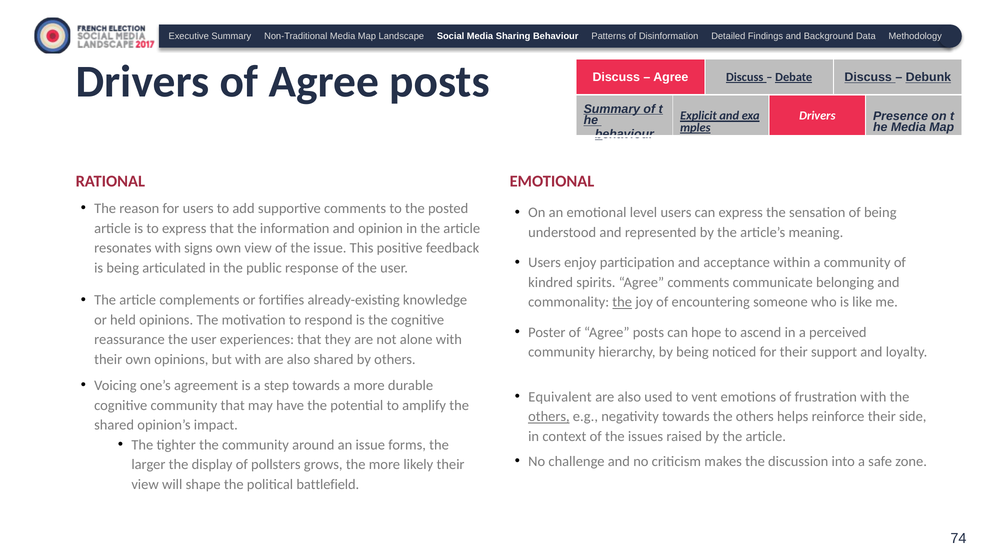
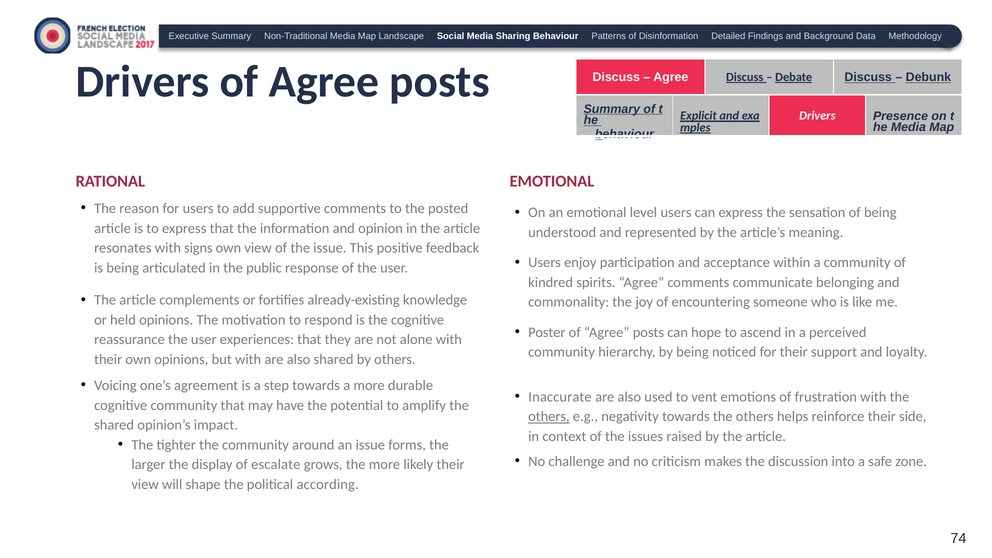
the at (622, 302) underline: present -> none
Equivalent: Equivalent -> Inaccurate
pollsters: pollsters -> escalate
battlefield: battlefield -> according
